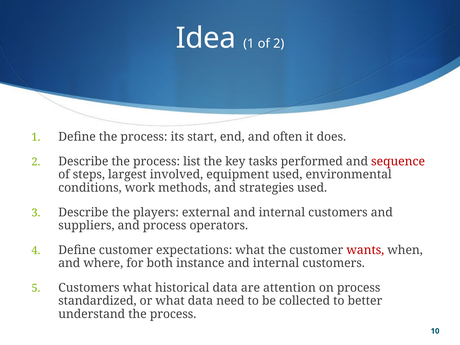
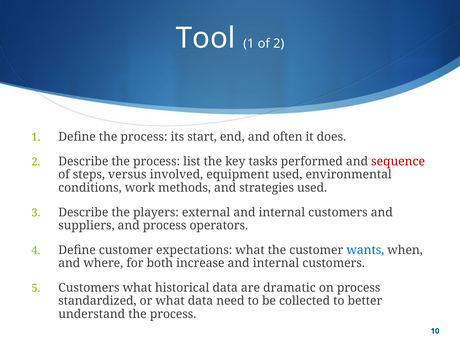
Idea: Idea -> Tool
largest: largest -> versus
wants colour: red -> blue
instance: instance -> increase
attention: attention -> dramatic
